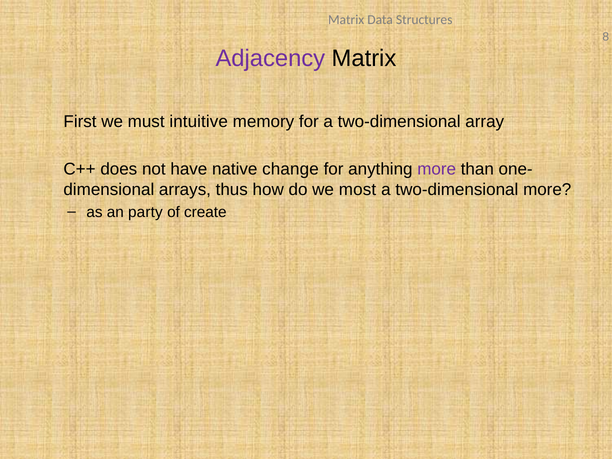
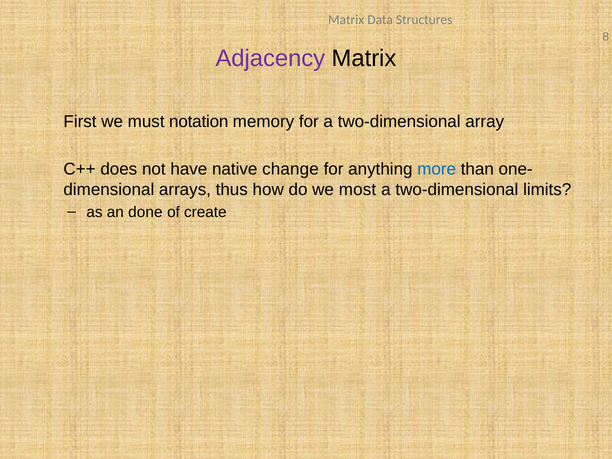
intuitive: intuitive -> notation
more at (437, 169) colour: purple -> blue
two-dimensional more: more -> limits
party: party -> done
